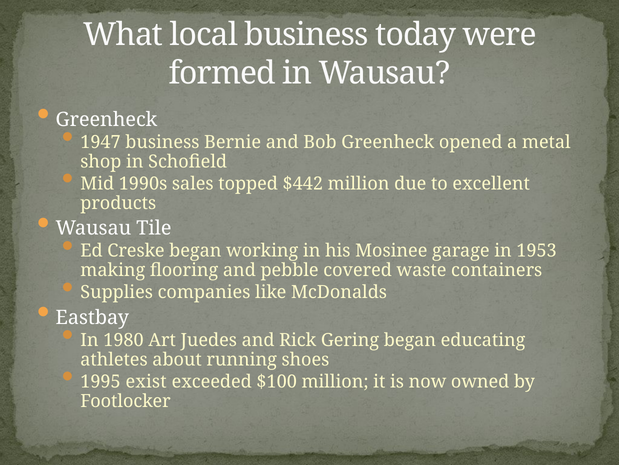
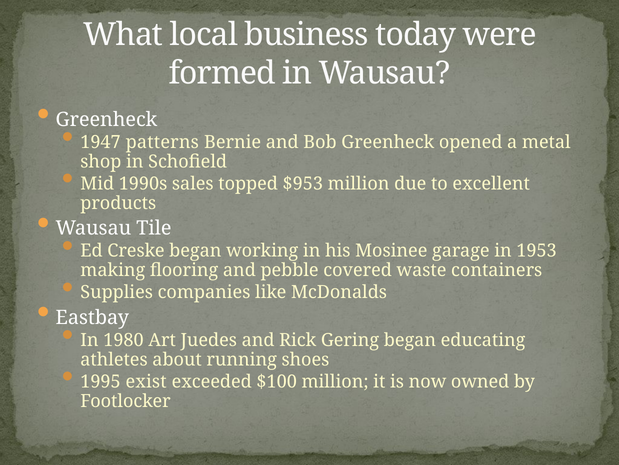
1947 business: business -> patterns
$442: $442 -> $953
